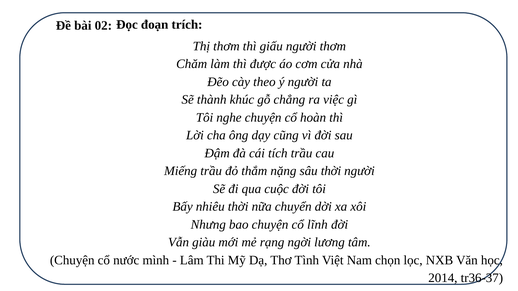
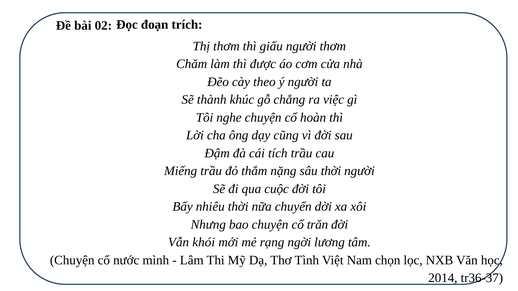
lĩnh: lĩnh -> trăn
giàu: giàu -> khói
